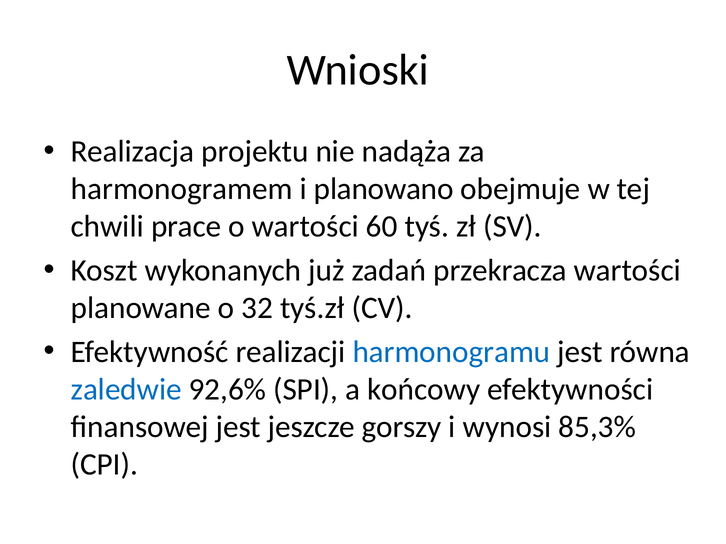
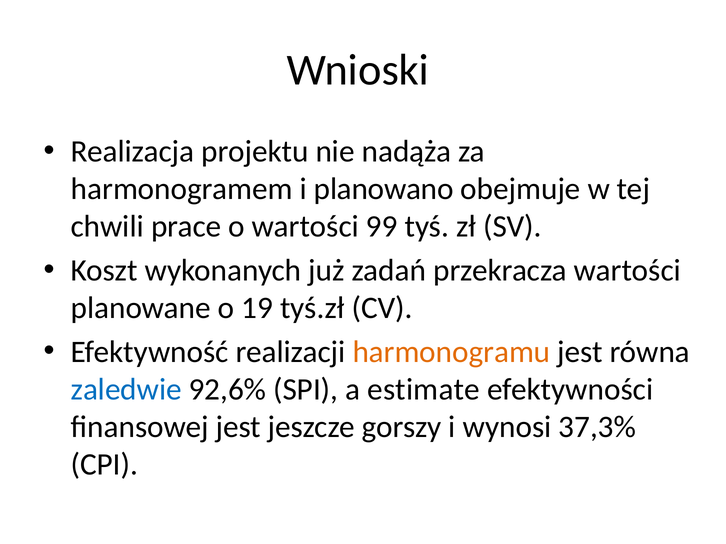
60: 60 -> 99
32: 32 -> 19
harmonogramu colour: blue -> orange
końcowy: końcowy -> estimate
85,3%: 85,3% -> 37,3%
